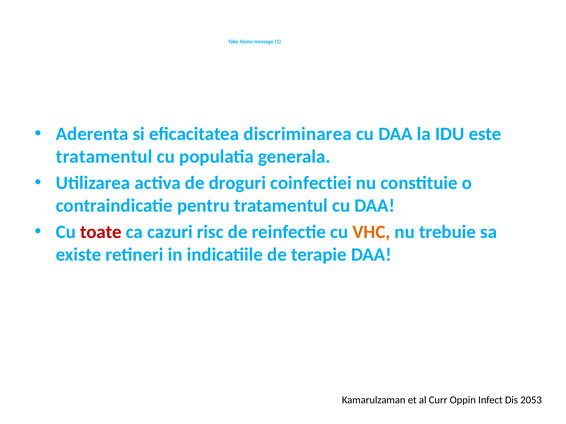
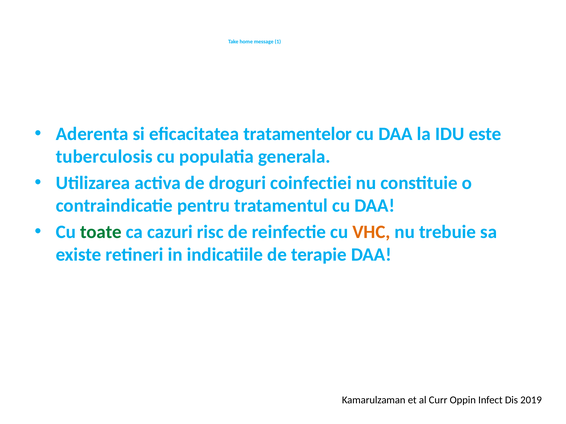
discriminarea: discriminarea -> tratamentelor
tratamentul at (104, 157): tratamentul -> tuberculosis
toate colour: red -> green
2053: 2053 -> 2019
